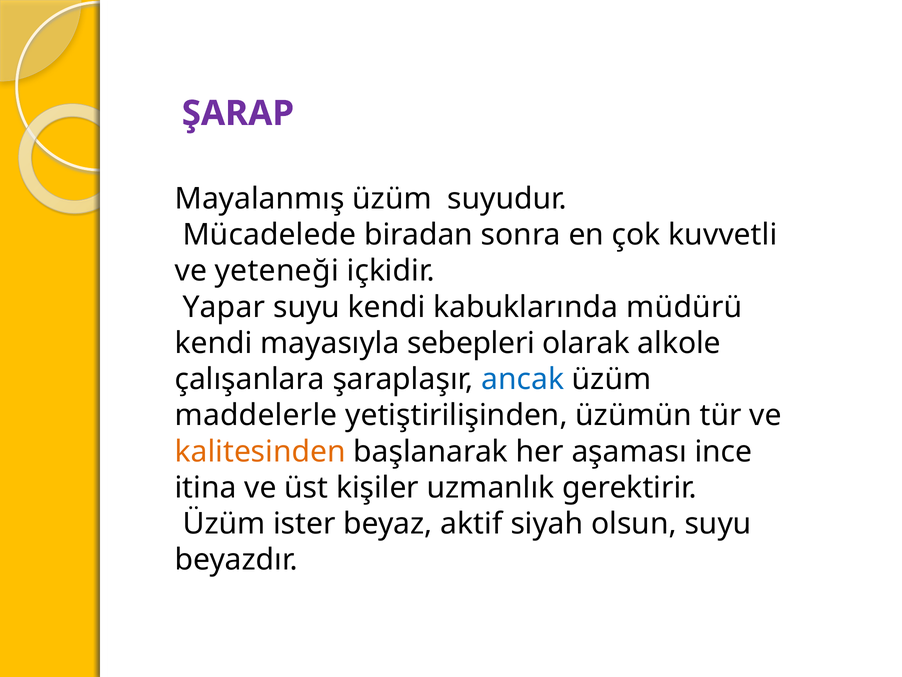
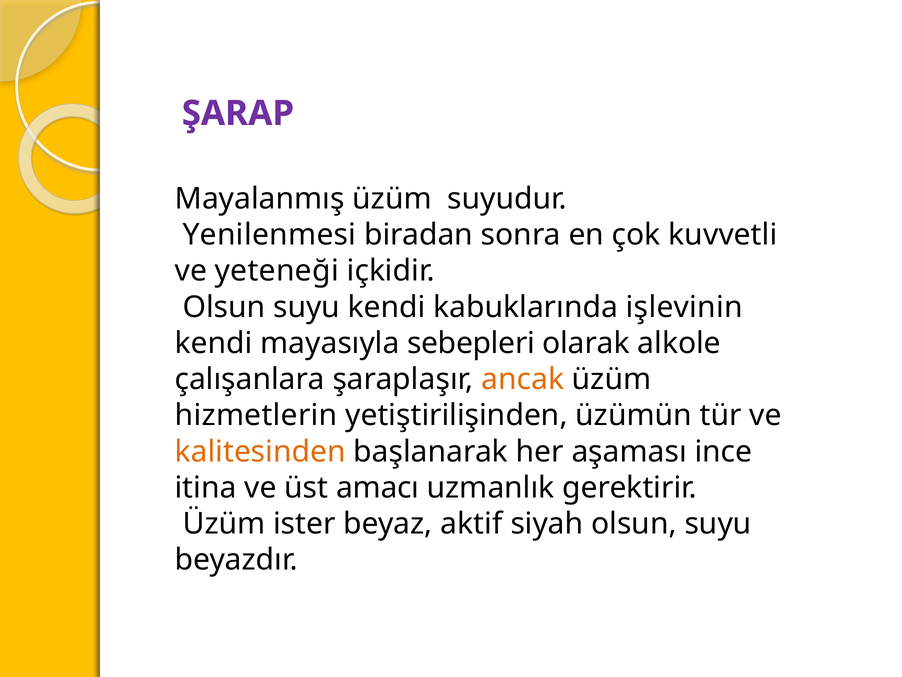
Mücadelede: Mücadelede -> Yenilenmesi
Yapar at (224, 307): Yapar -> Olsun
müdürü: müdürü -> işlevinin
ancak colour: blue -> orange
maddelerle: maddelerle -> hizmetlerin
kişiler: kişiler -> amacı
